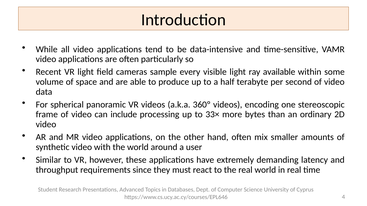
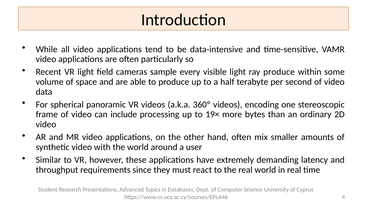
ray available: available -> produce
33×: 33× -> 19×
